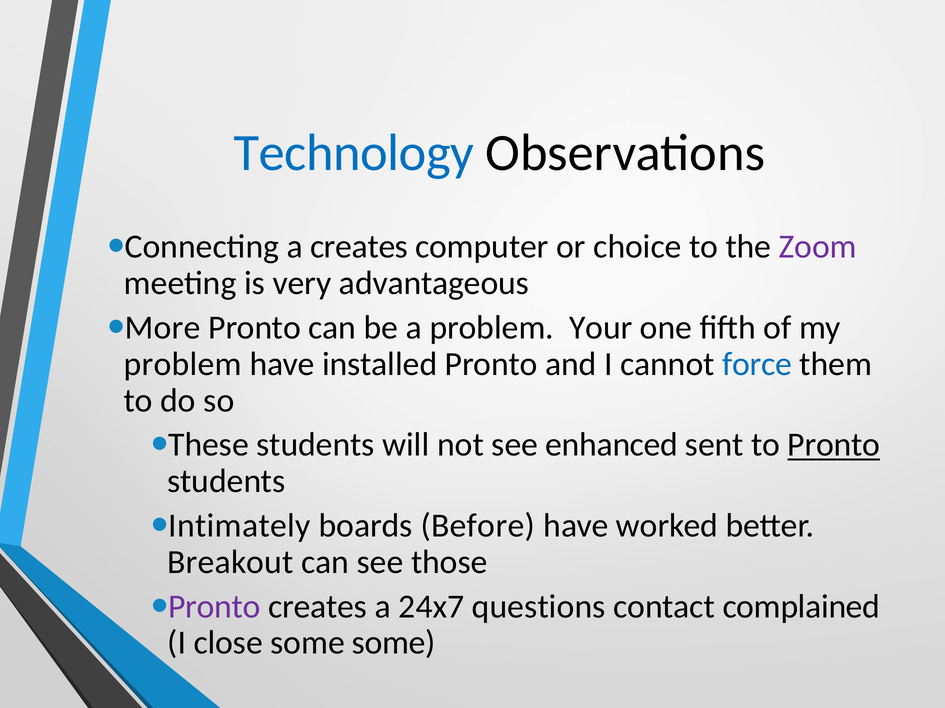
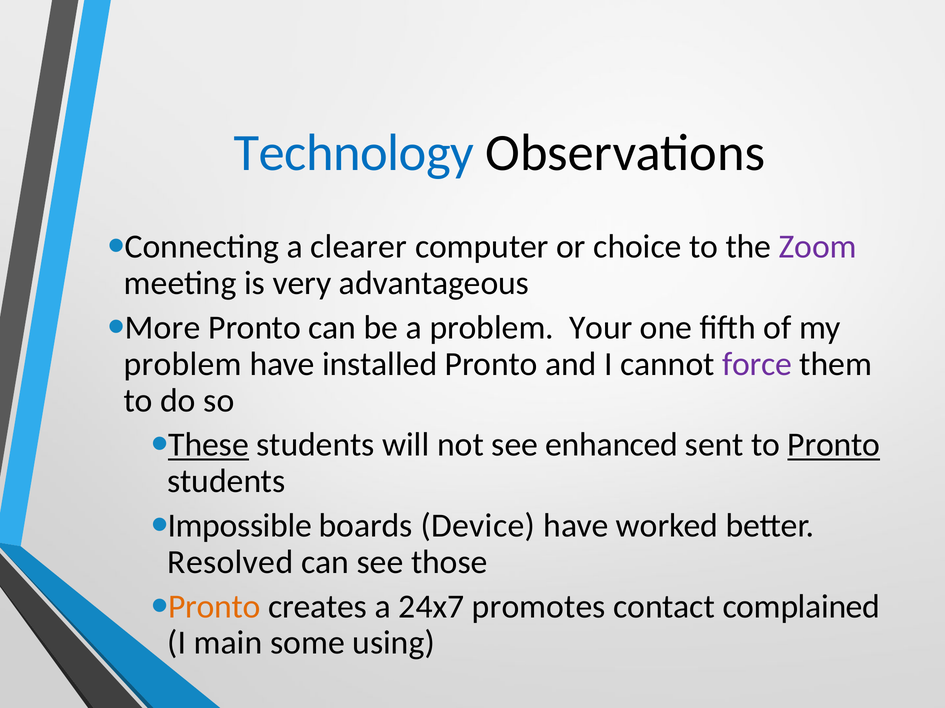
a creates: creates -> clearer
force colour: blue -> purple
These underline: none -> present
Intimately: Intimately -> Impossible
Before: Before -> Device
Breakout: Breakout -> Resolved
Pronto at (214, 607) colour: purple -> orange
questions: questions -> promotes
close: close -> main
some some: some -> using
